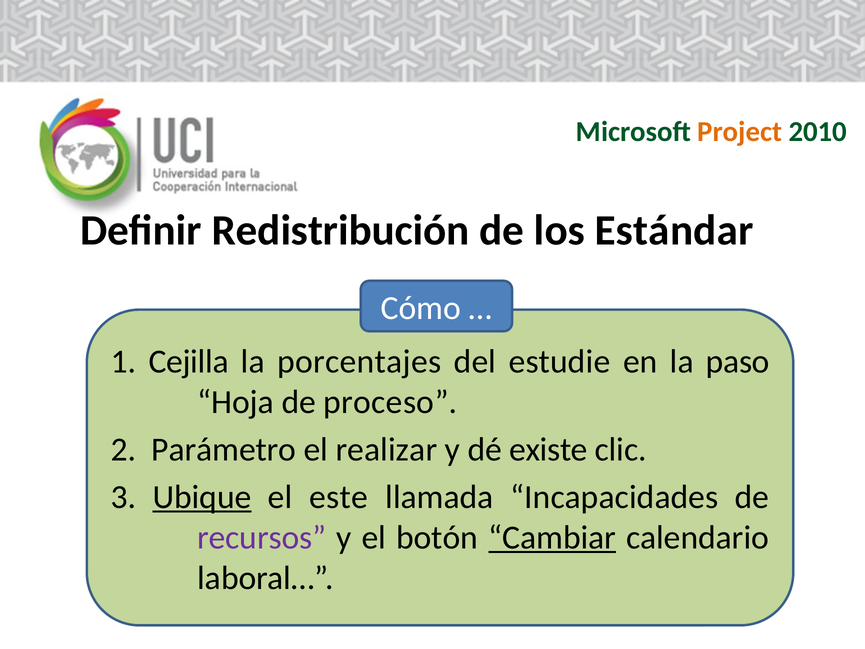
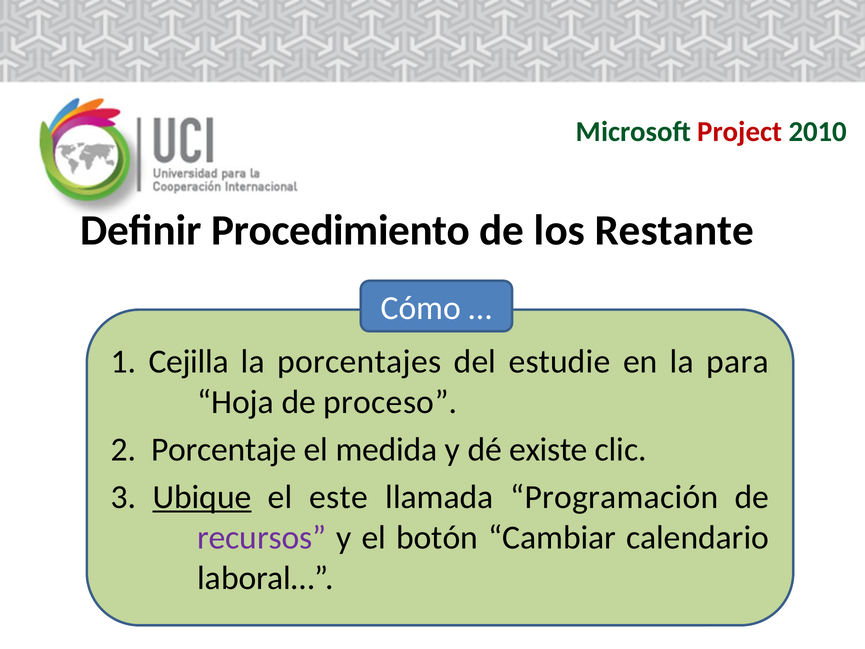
Project colour: orange -> red
Redistribución: Redistribución -> Procedimiento
Estándar: Estándar -> Restante
paso: paso -> para
Parámetro: Parámetro -> Porcentaje
realizar: realizar -> medida
Incapacidades: Incapacidades -> Programación
Cambiar underline: present -> none
